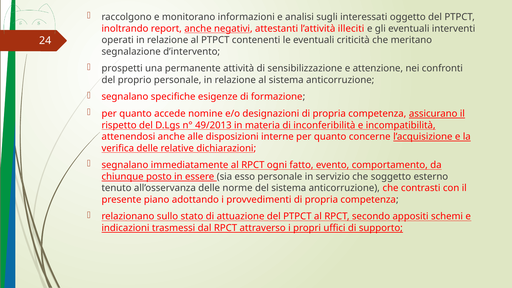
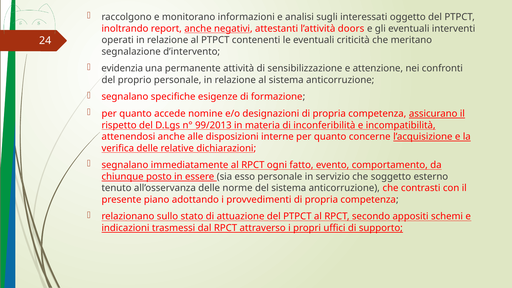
illeciti: illeciti -> doors
prospetti: prospetti -> evidenzia
49/2013: 49/2013 -> 99/2013
